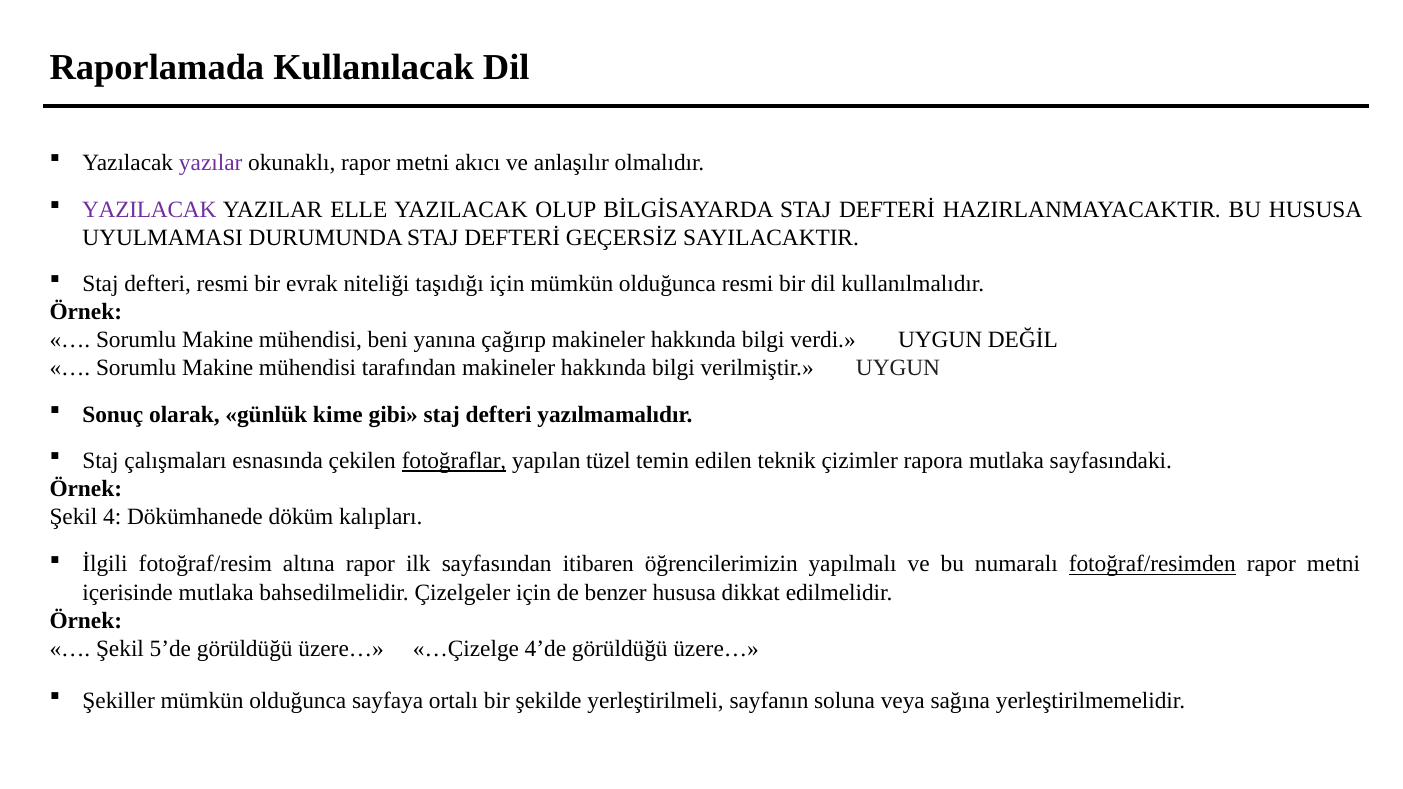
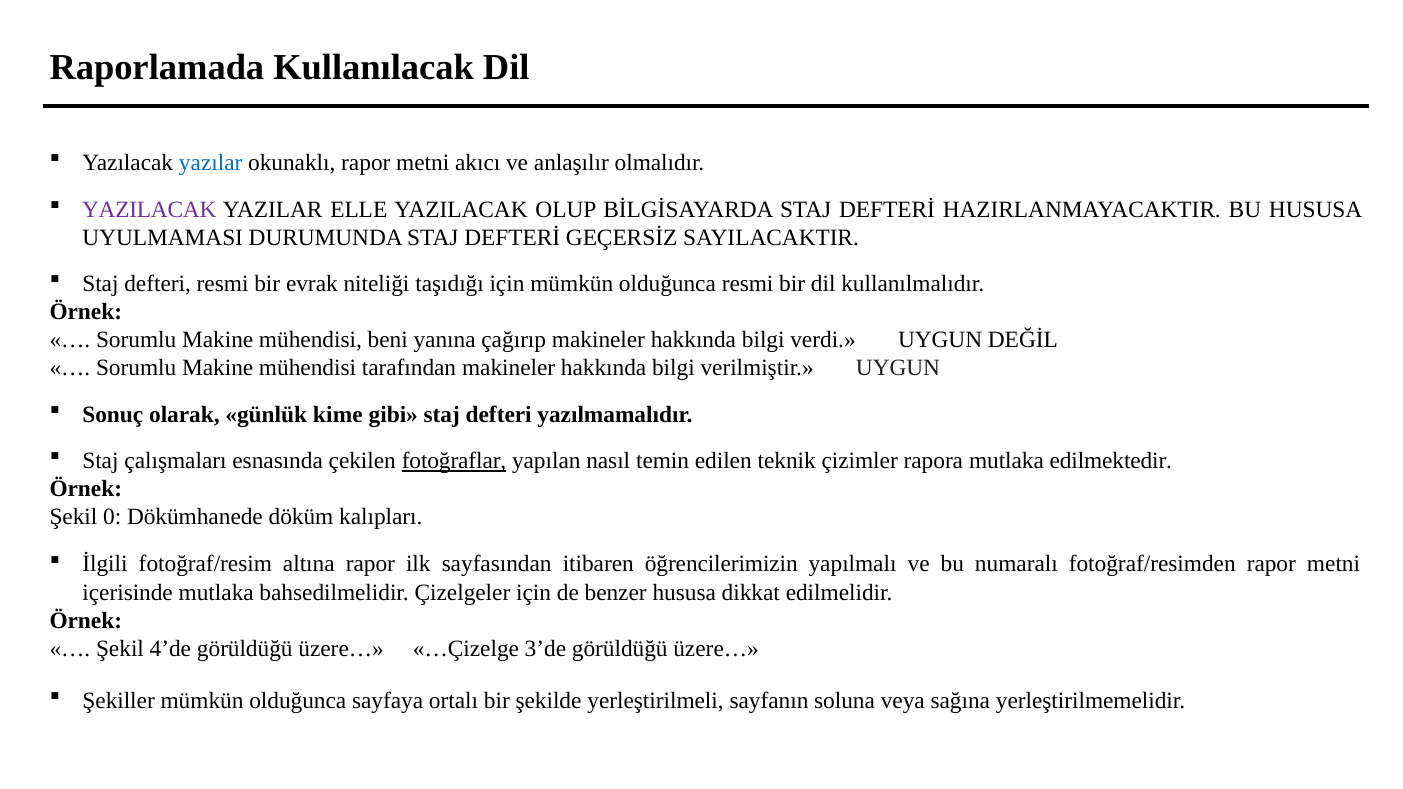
yazılar colour: purple -> blue
tüzel: tüzel -> nasıl
sayfasındaki: sayfasındaki -> edilmektedir
4: 4 -> 0
fotoğraf/resimden underline: present -> none
5’de: 5’de -> 4’de
4’de: 4’de -> 3’de
